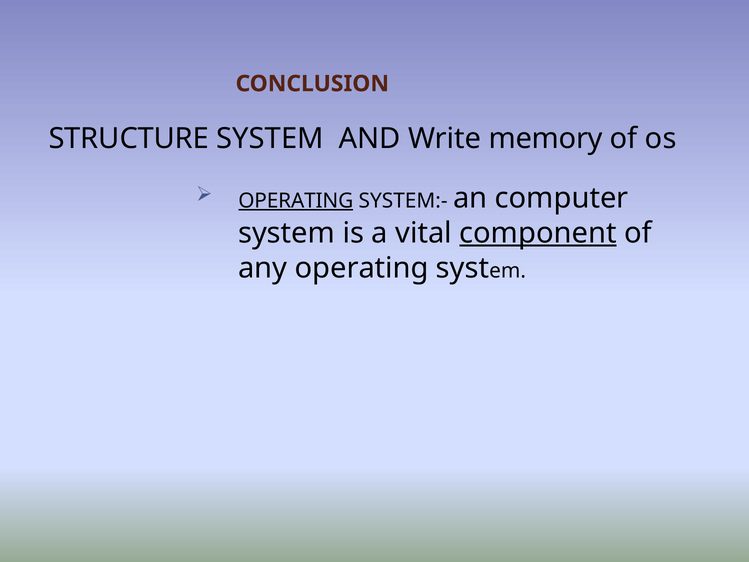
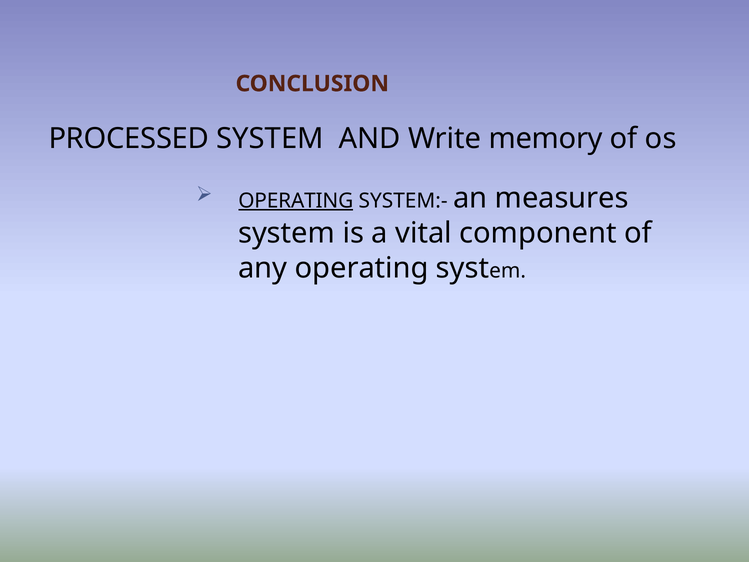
STRUCTURE: STRUCTURE -> PROCESSED
computer: computer -> measures
component underline: present -> none
